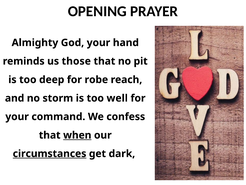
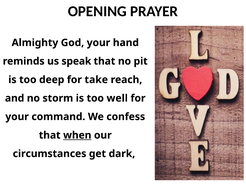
those: those -> speak
robe: robe -> take
circumstances underline: present -> none
